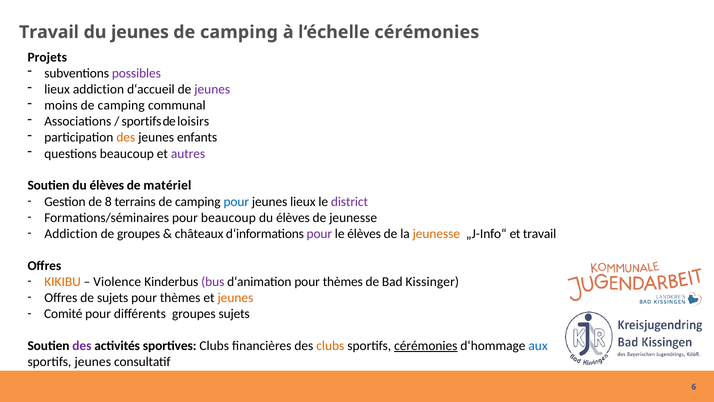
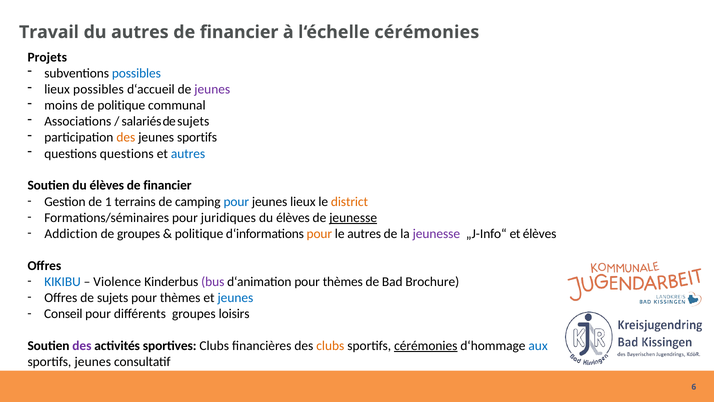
du jeunes: jeunes -> autres
camping at (239, 32): camping -> financier
possibles at (136, 73) colour: purple -> blue
lieux addiction: addiction -> possibles
camping at (121, 105): camping -> politique
sportifs at (141, 121): sportifs -> salariés
loisirs at (193, 121): loisirs -> sujets
jeunes enfants: enfants -> sportifs
questions beaucoup: beaucoup -> questions
autres at (188, 153) colour: purple -> blue
matériel at (167, 185): matériel -> financier
8: 8 -> 1
district colour: purple -> orange
pour beaucoup: beaucoup -> juridiques
jeunesse at (353, 217) underline: none -> present
châteaux at (199, 234): châteaux -> politique
pour at (319, 234) colour: purple -> orange
le élèves: élèves -> autres
jeunesse at (436, 234) colour: orange -> purple
et travail: travail -> élèves
KIKIBU colour: orange -> blue
Kissinger: Kissinger -> Brochure
jeunes at (235, 298) colour: orange -> blue
Comité: Comité -> Conseil
groupes sujets: sujets -> loisirs
